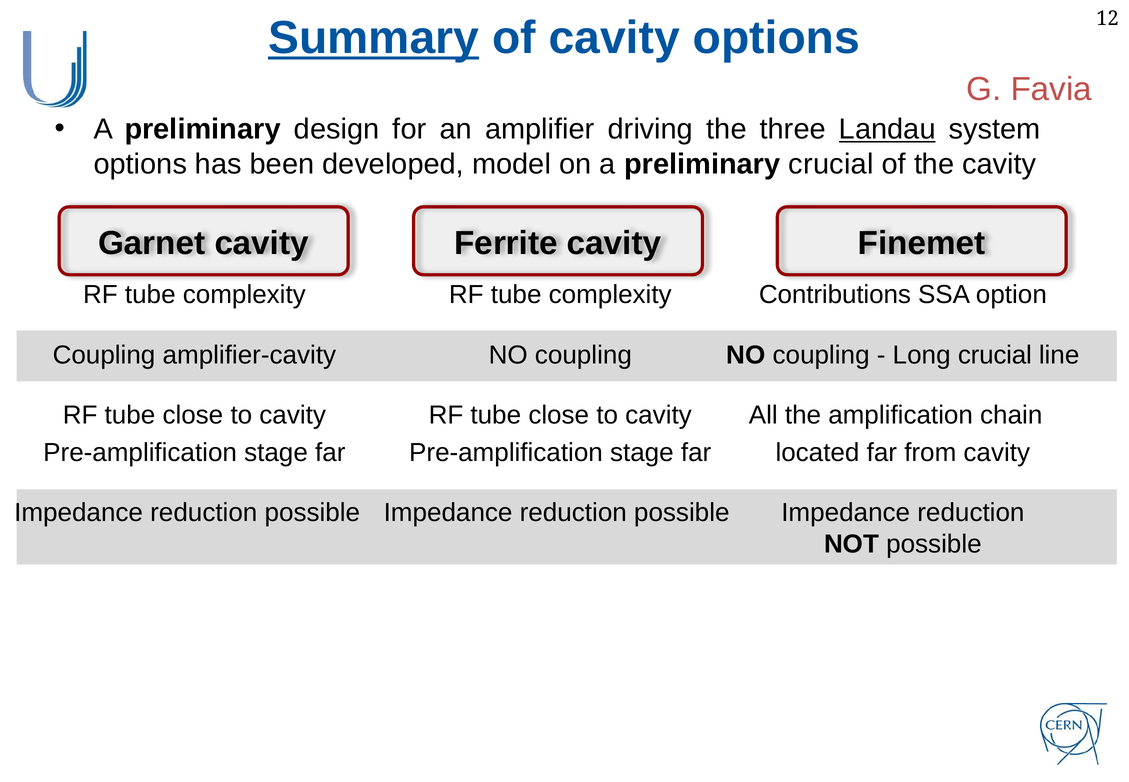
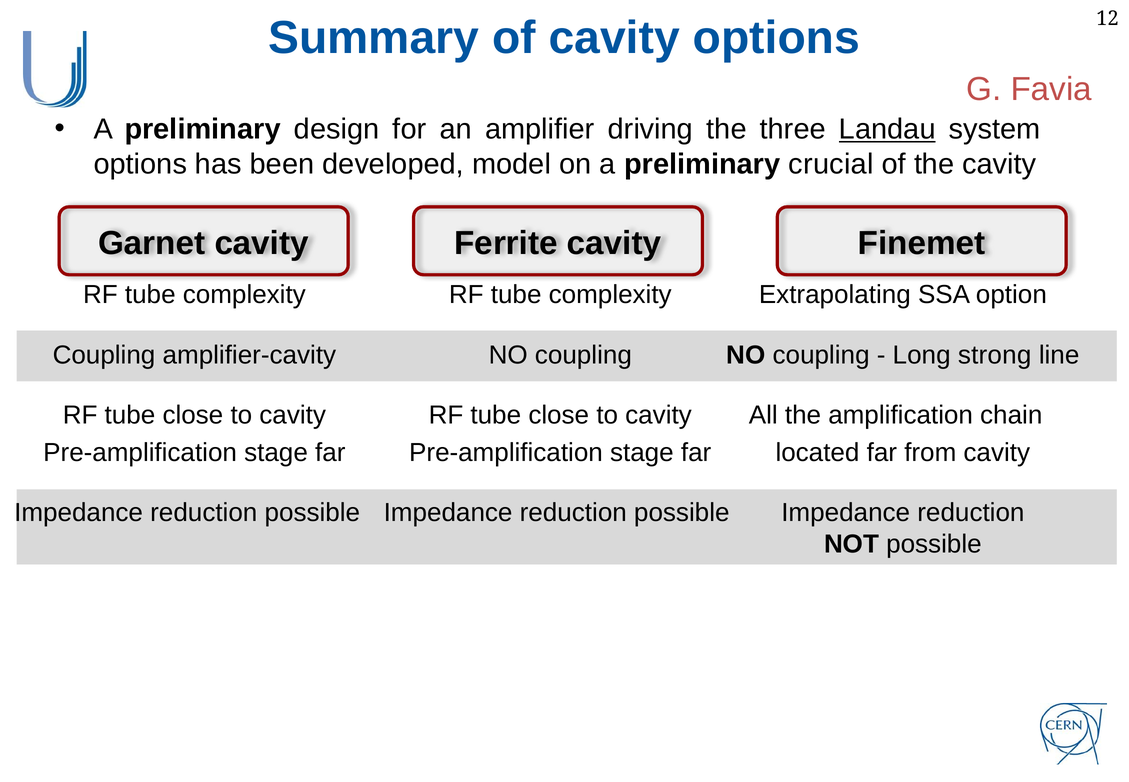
Summary underline: present -> none
Contributions: Contributions -> Extrapolating
Long crucial: crucial -> strong
